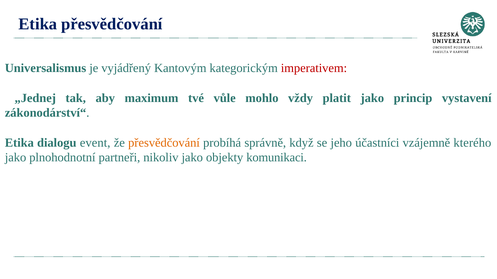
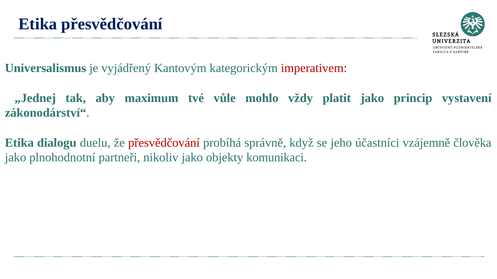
event: event -> duelu
přesvědčování at (164, 143) colour: orange -> red
kterého: kterého -> člověka
